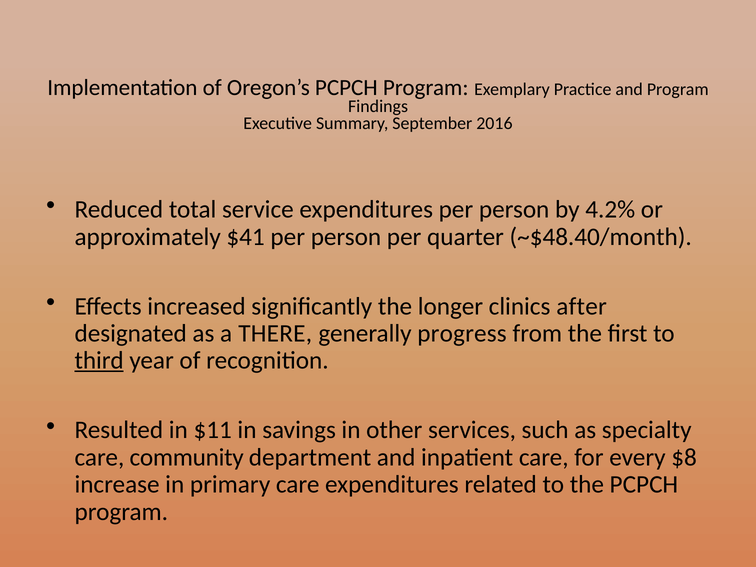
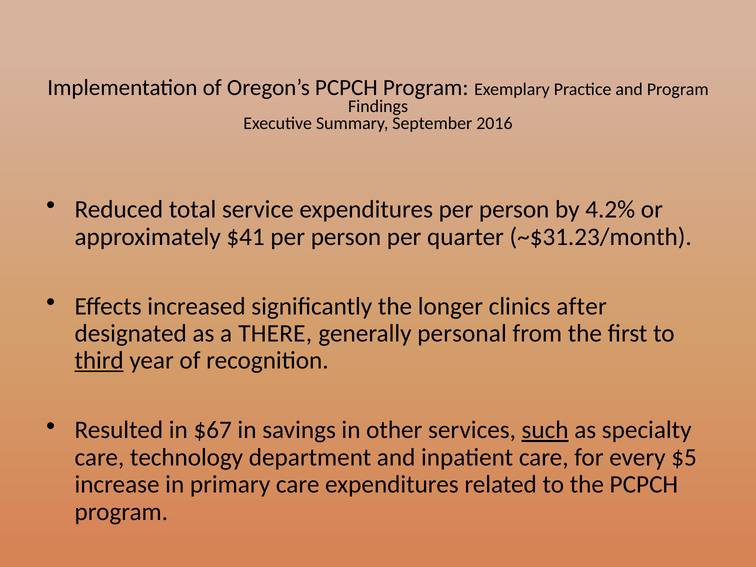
~$48.40/month: ~$48.40/month -> ~$31.23/month
progress: progress -> personal
$11: $11 -> $67
such underline: none -> present
community: community -> technology
$8: $8 -> $5
